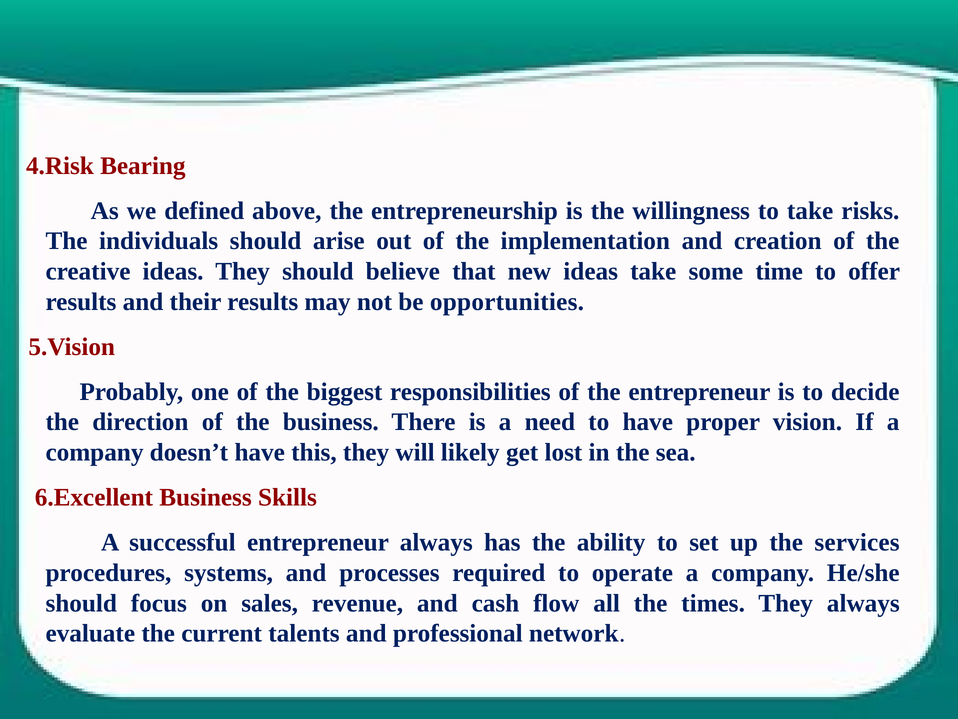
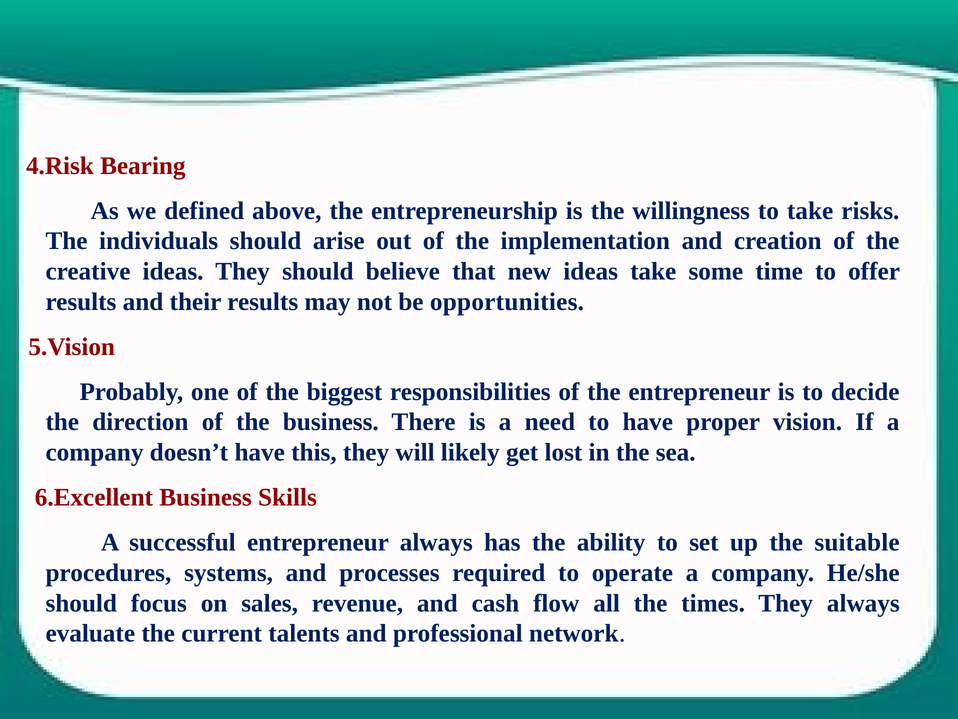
services: services -> suitable
